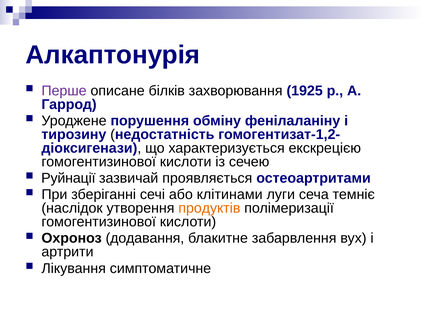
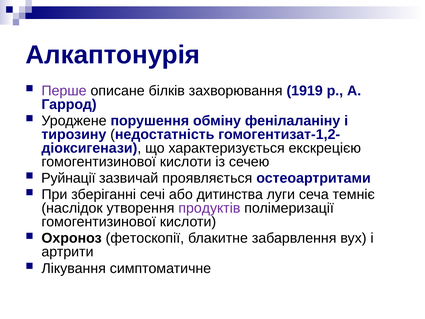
1925: 1925 -> 1919
клітинами: клітинами -> дитинства
продуктів colour: orange -> purple
додавання: додавання -> фетоскопії
